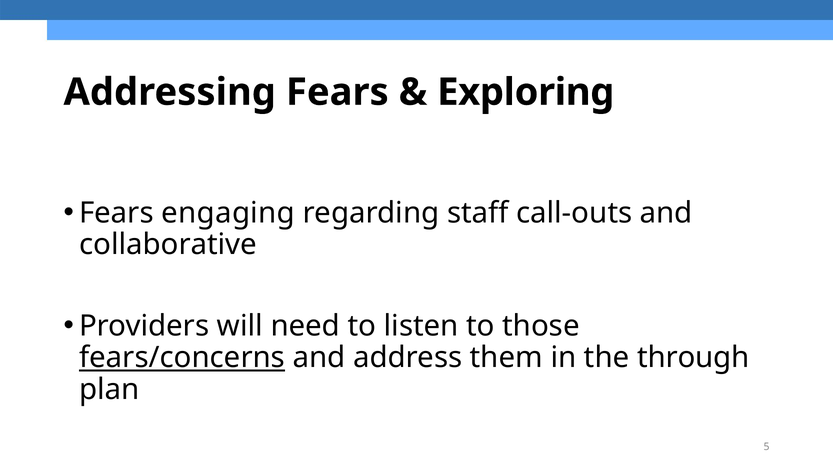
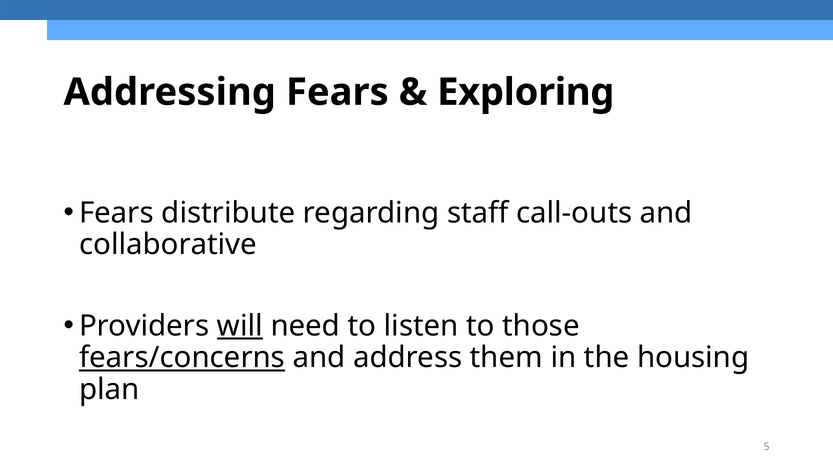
engaging: engaging -> distribute
will underline: none -> present
through: through -> housing
